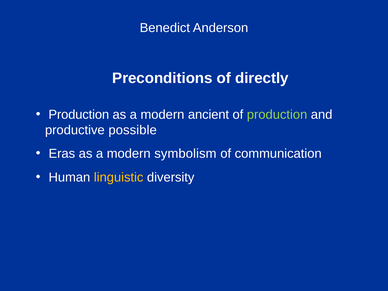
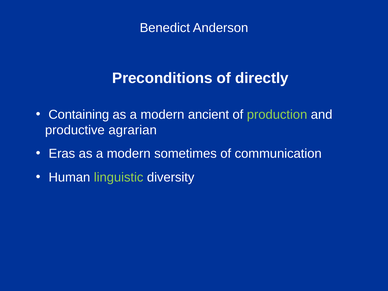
Production at (79, 115): Production -> Containing
possible: possible -> agrarian
symbolism: symbolism -> sometimes
linguistic colour: yellow -> light green
